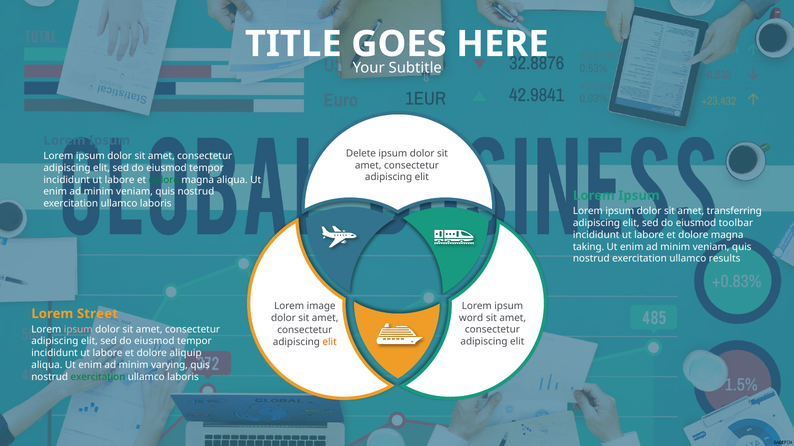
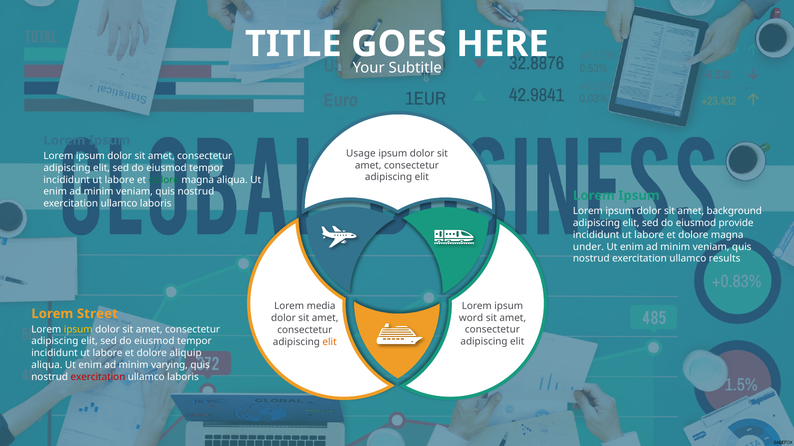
Delete: Delete -> Usage
transferring: transferring -> background
toolbar: toolbar -> provide
taking: taking -> under
image: image -> media
ipsum at (78, 330) colour: pink -> yellow
exercitation at (98, 377) colour: green -> red
